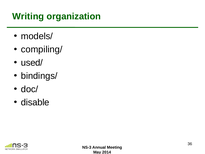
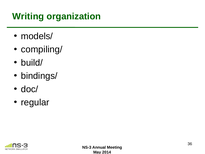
used/: used/ -> build/
disable: disable -> regular
